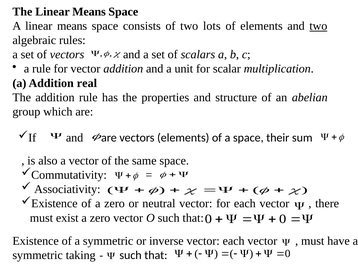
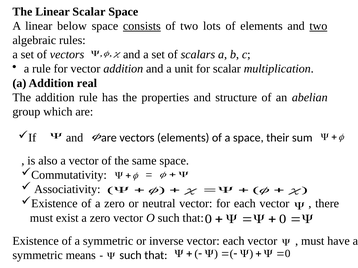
The Linear Means: Means -> Scalar
A linear means: means -> below
consists underline: none -> present
taking: taking -> means
